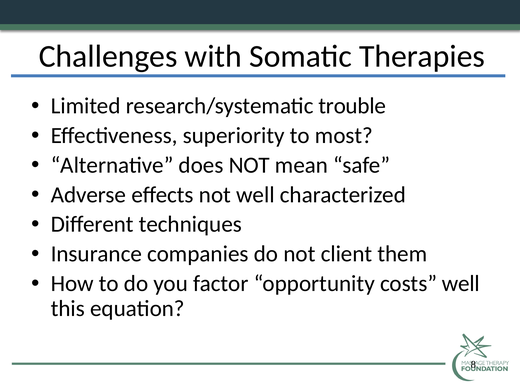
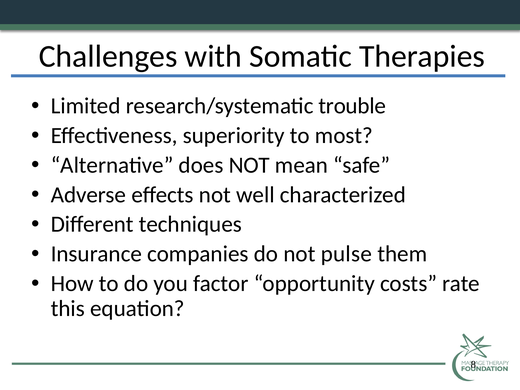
client: client -> pulse
costs well: well -> rate
